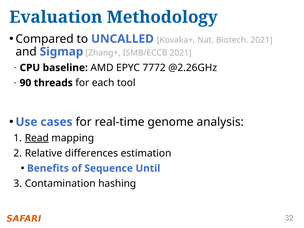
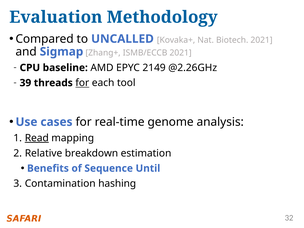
7772: 7772 -> 2149
90: 90 -> 39
for at (82, 83) underline: none -> present
differences: differences -> breakdown
